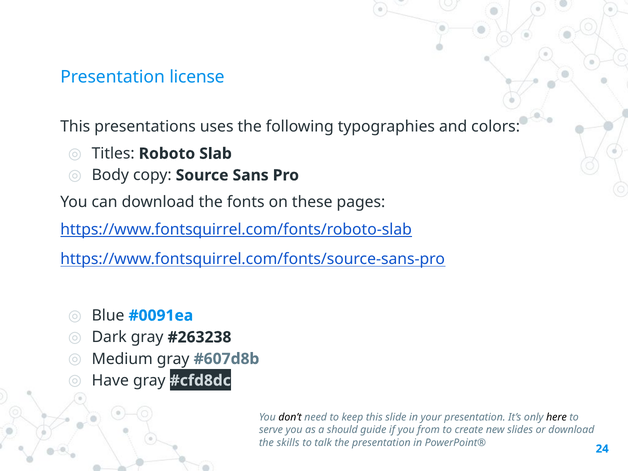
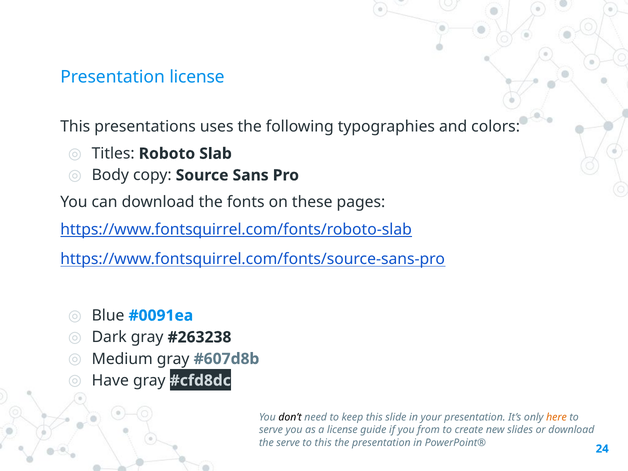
here colour: black -> orange
a should: should -> license
the skills: skills -> serve
to talk: talk -> this
